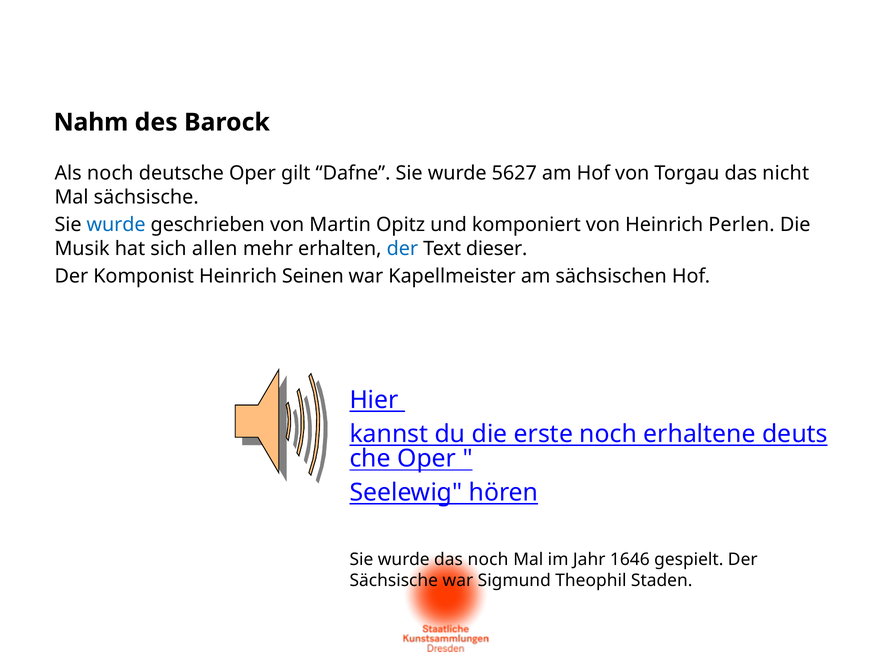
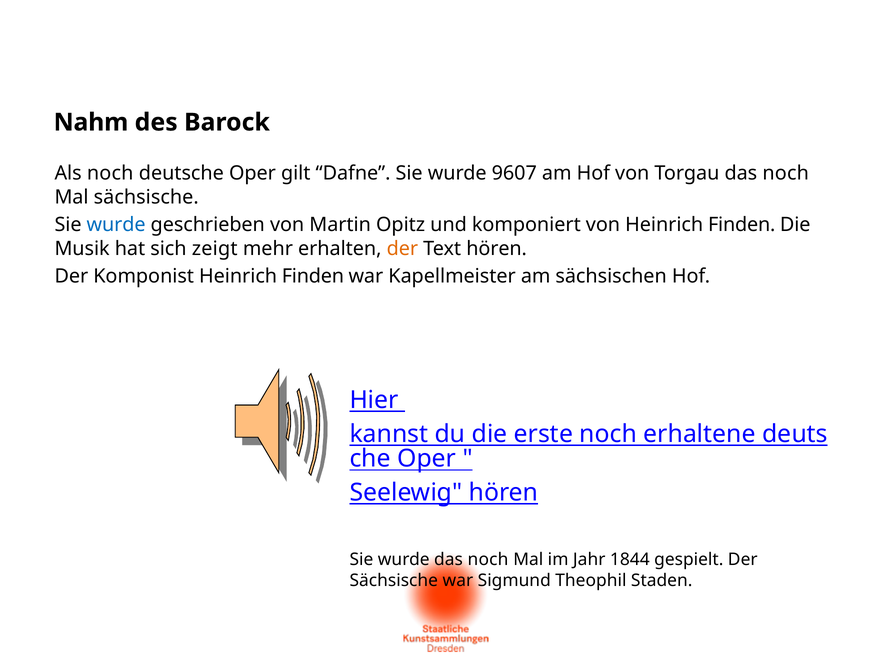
5627: 5627 -> 9607
Torgau das nicht: nicht -> noch
von Heinrich Perlen: Perlen -> Finden
allen: allen -> zeigt
der at (402, 248) colour: blue -> orange
Text dieser: dieser -> hören
Komponist Heinrich Seinen: Seinen -> Finden
1646: 1646 -> 1844
